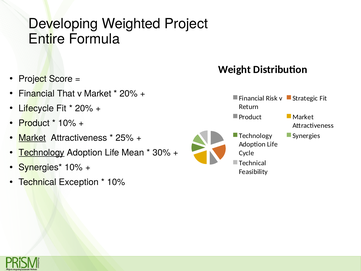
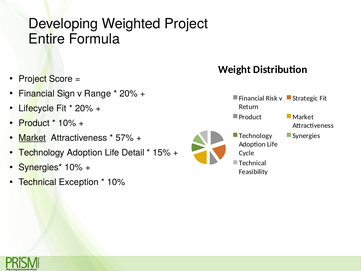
That: That -> Sign
v Market: Market -> Range
25%: 25% -> 57%
Technology at (42, 153) underline: present -> none
Mean: Mean -> Detail
30%: 30% -> 15%
